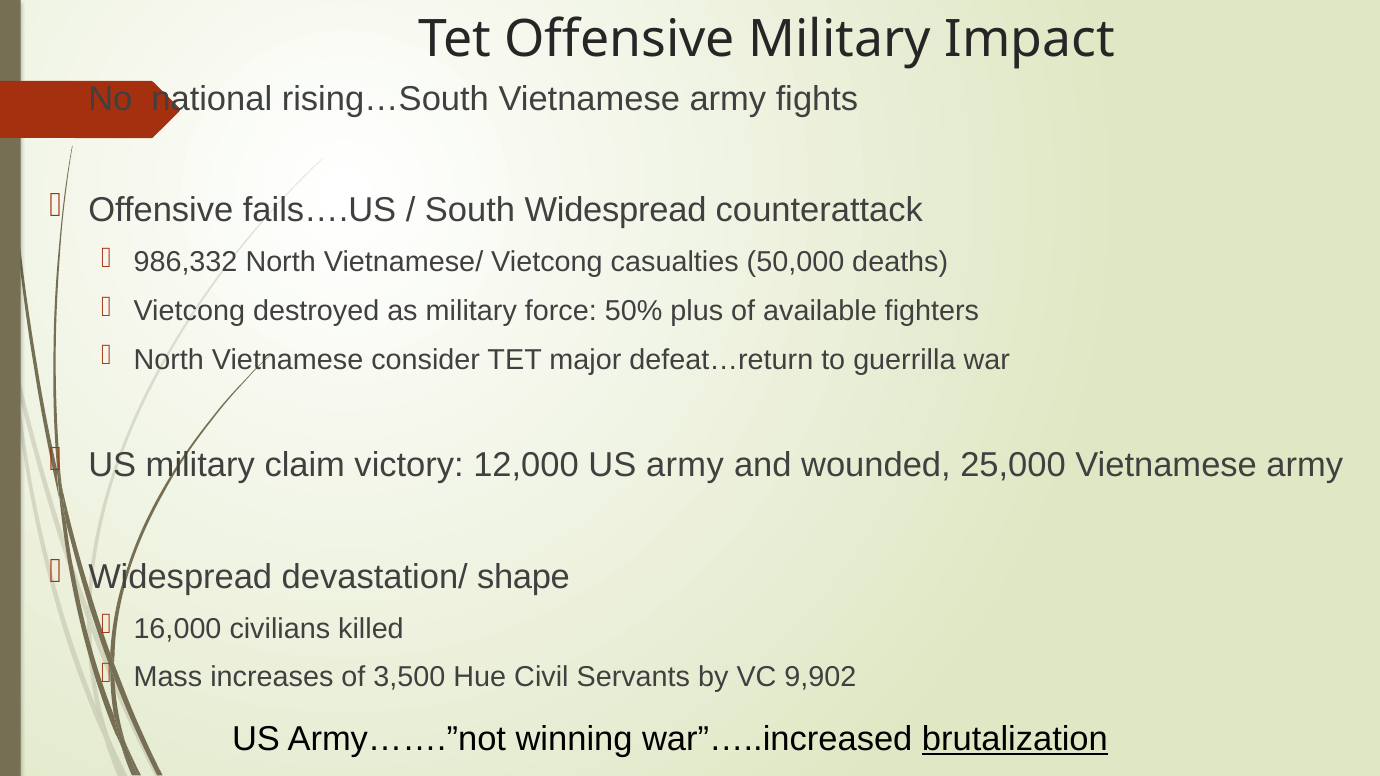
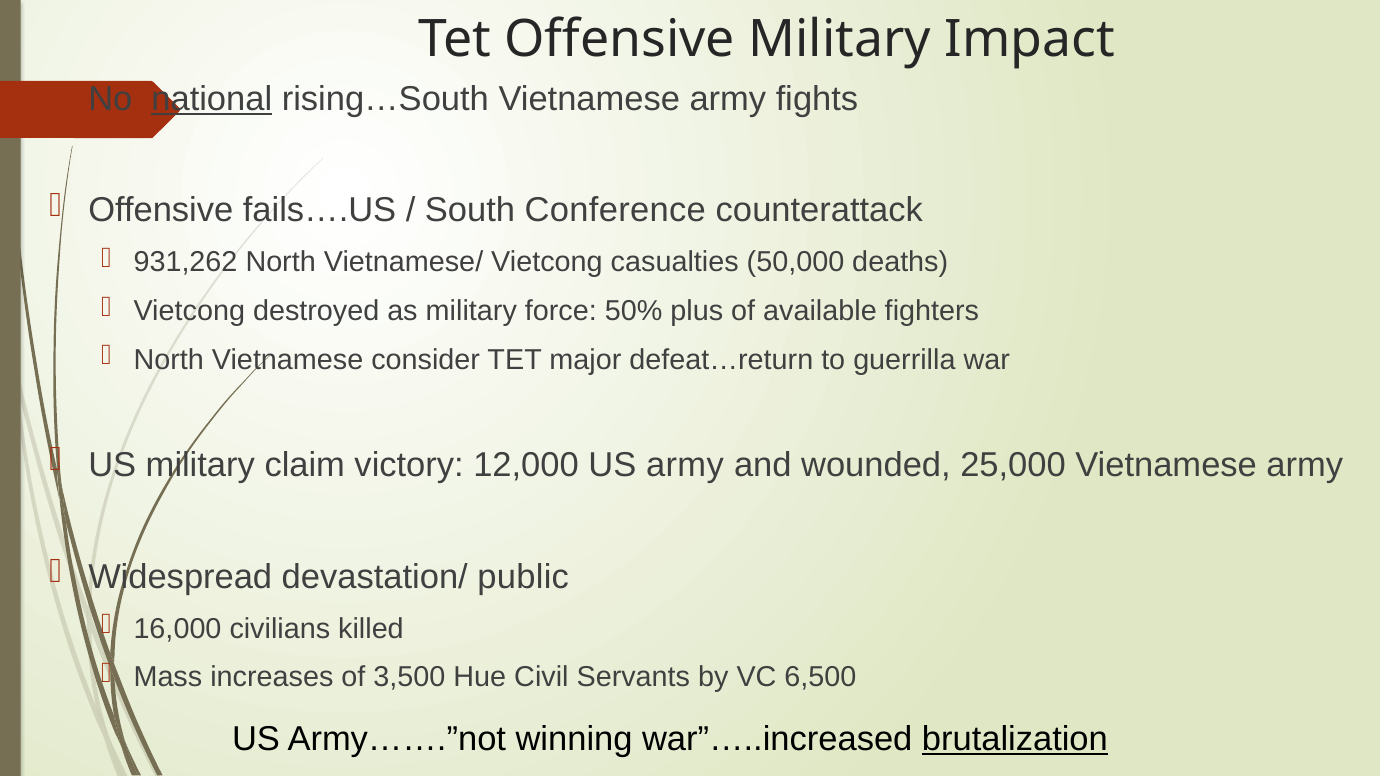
national underline: none -> present
South Widespread: Widespread -> Conference
986,332: 986,332 -> 931,262
shape: shape -> public
9,902: 9,902 -> 6,500
